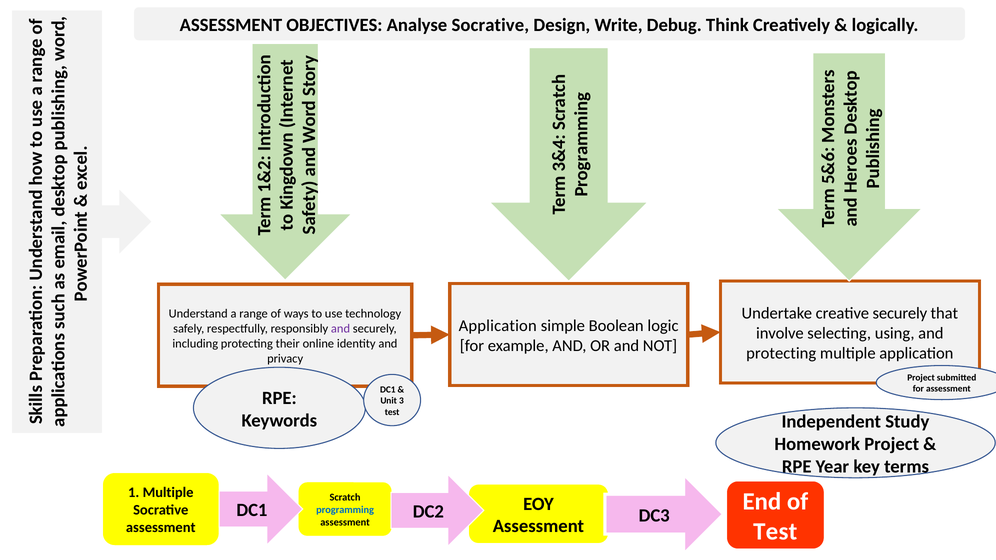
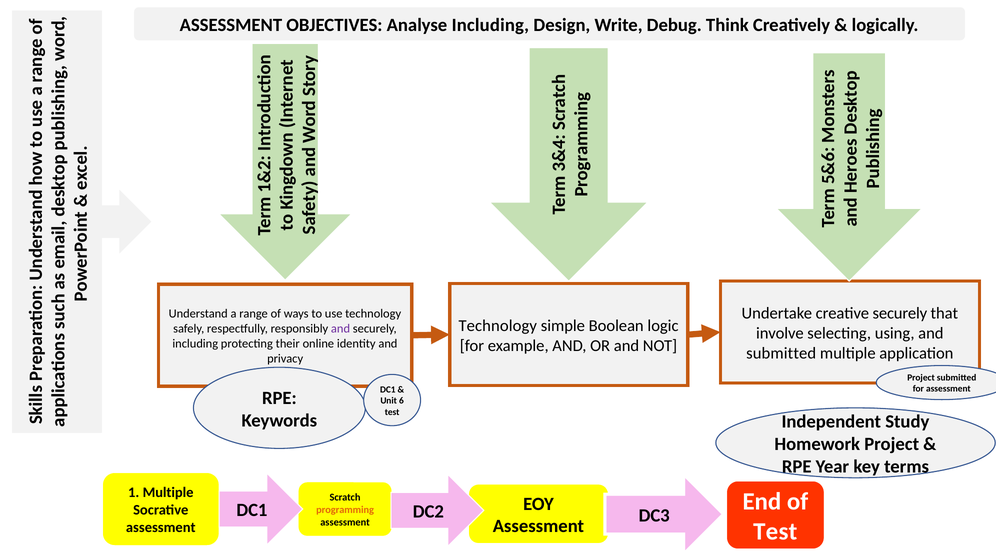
Analyse Socrative: Socrative -> Including
Application at (498, 326): Application -> Technology
protecting at (781, 353): protecting -> submitted
Unit 3: 3 -> 6
programming colour: blue -> orange
